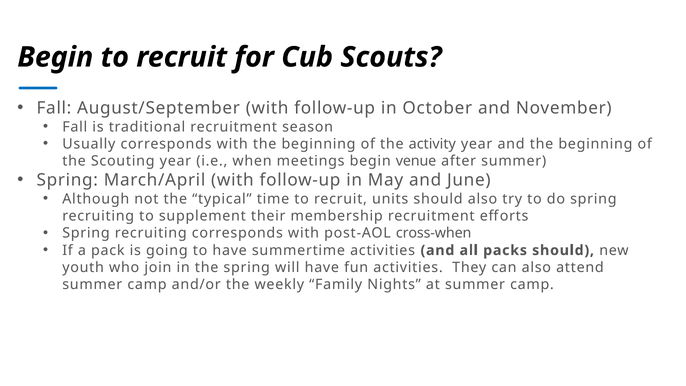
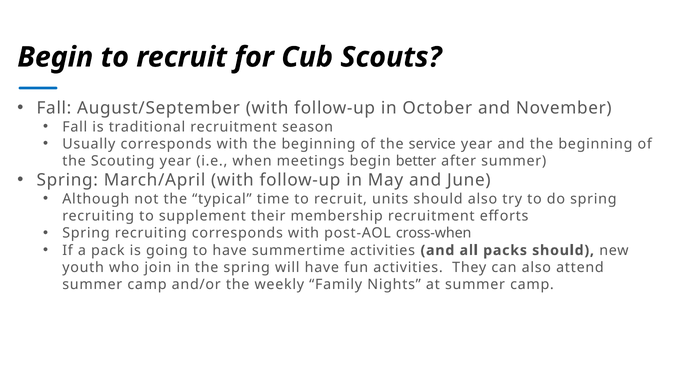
activity: activity -> service
venue: venue -> better
